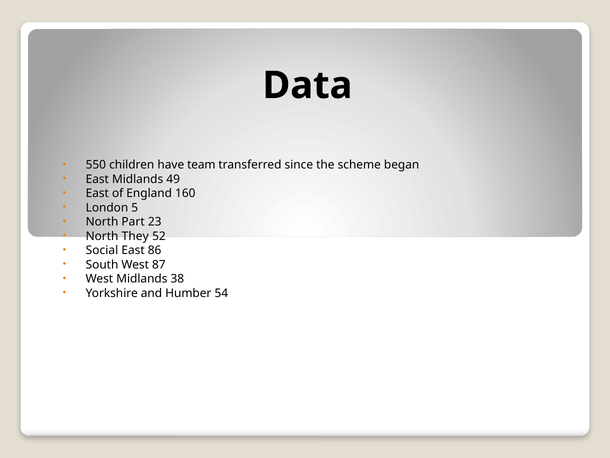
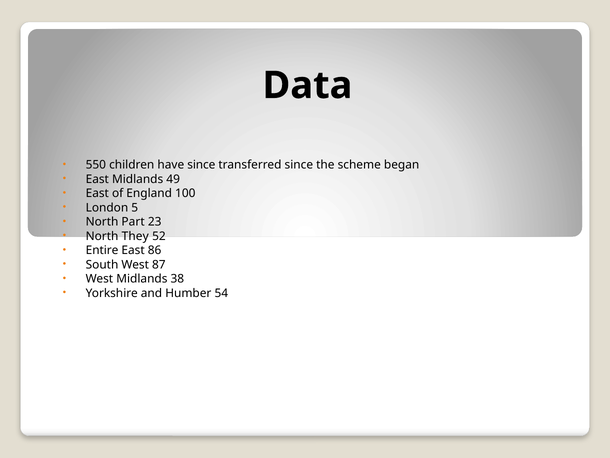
have team: team -> since
160: 160 -> 100
Social: Social -> Entire
